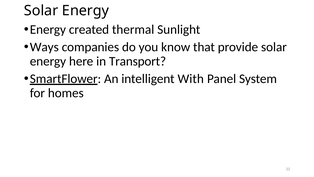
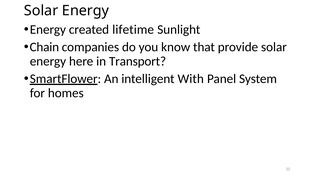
thermal: thermal -> lifetime
Ways: Ways -> Chain
